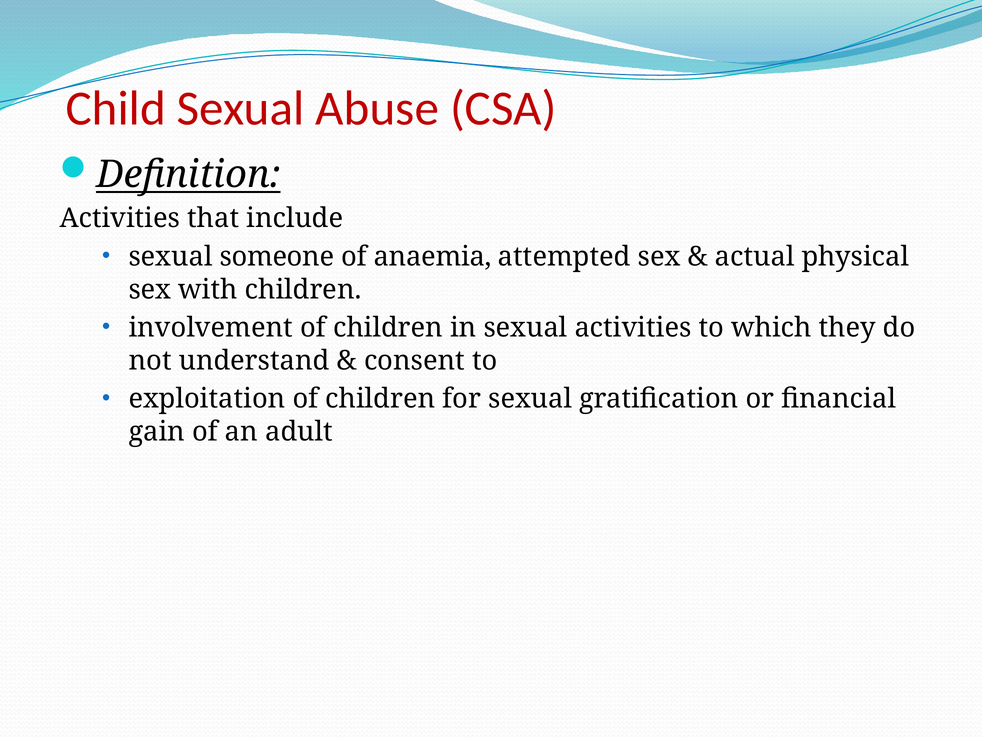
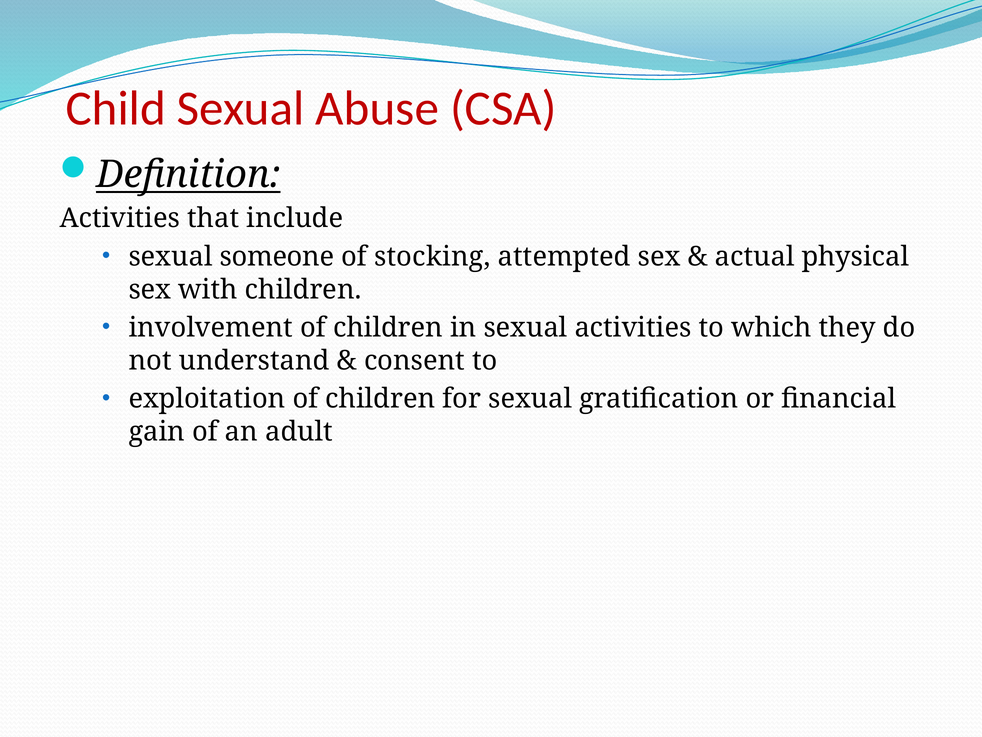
anaemia: anaemia -> stocking
